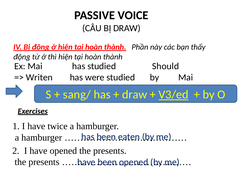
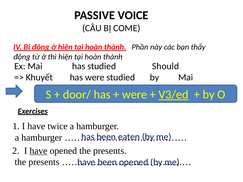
BỊ DRAW: DRAW -> COME
Writen: Writen -> Khuyết
sang/: sang/ -> door/
draw at (135, 95): draw -> were
have at (38, 151) underline: none -> present
